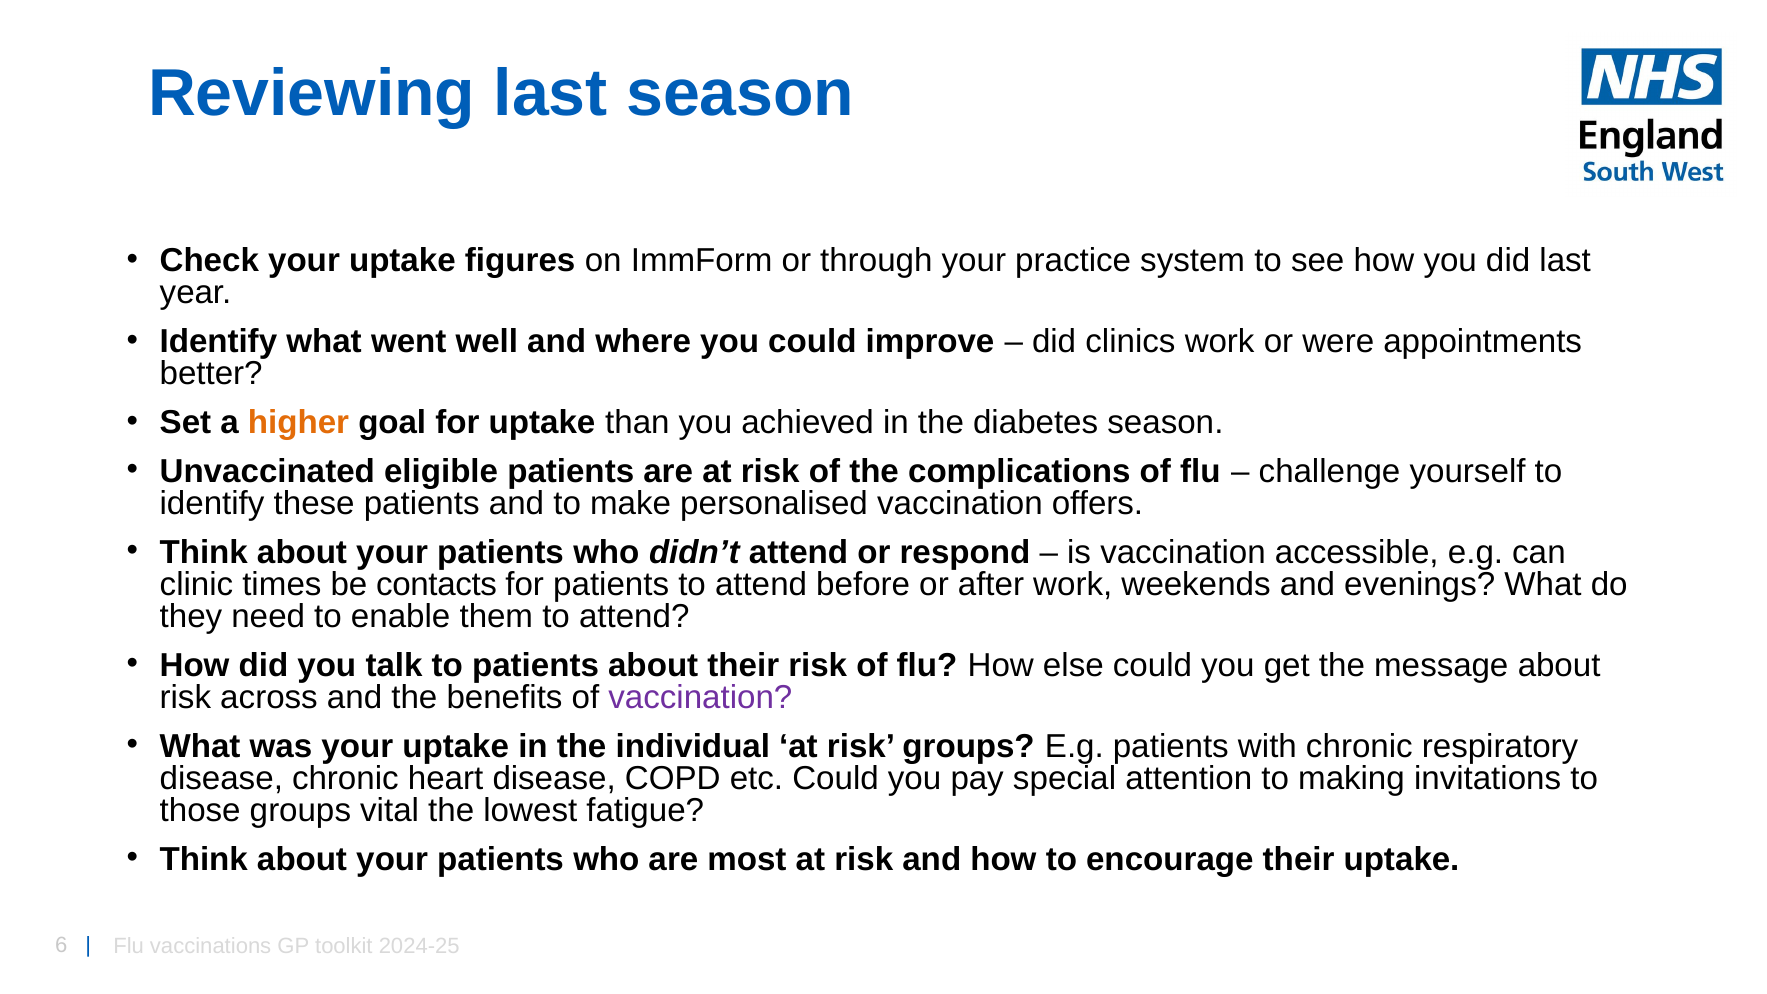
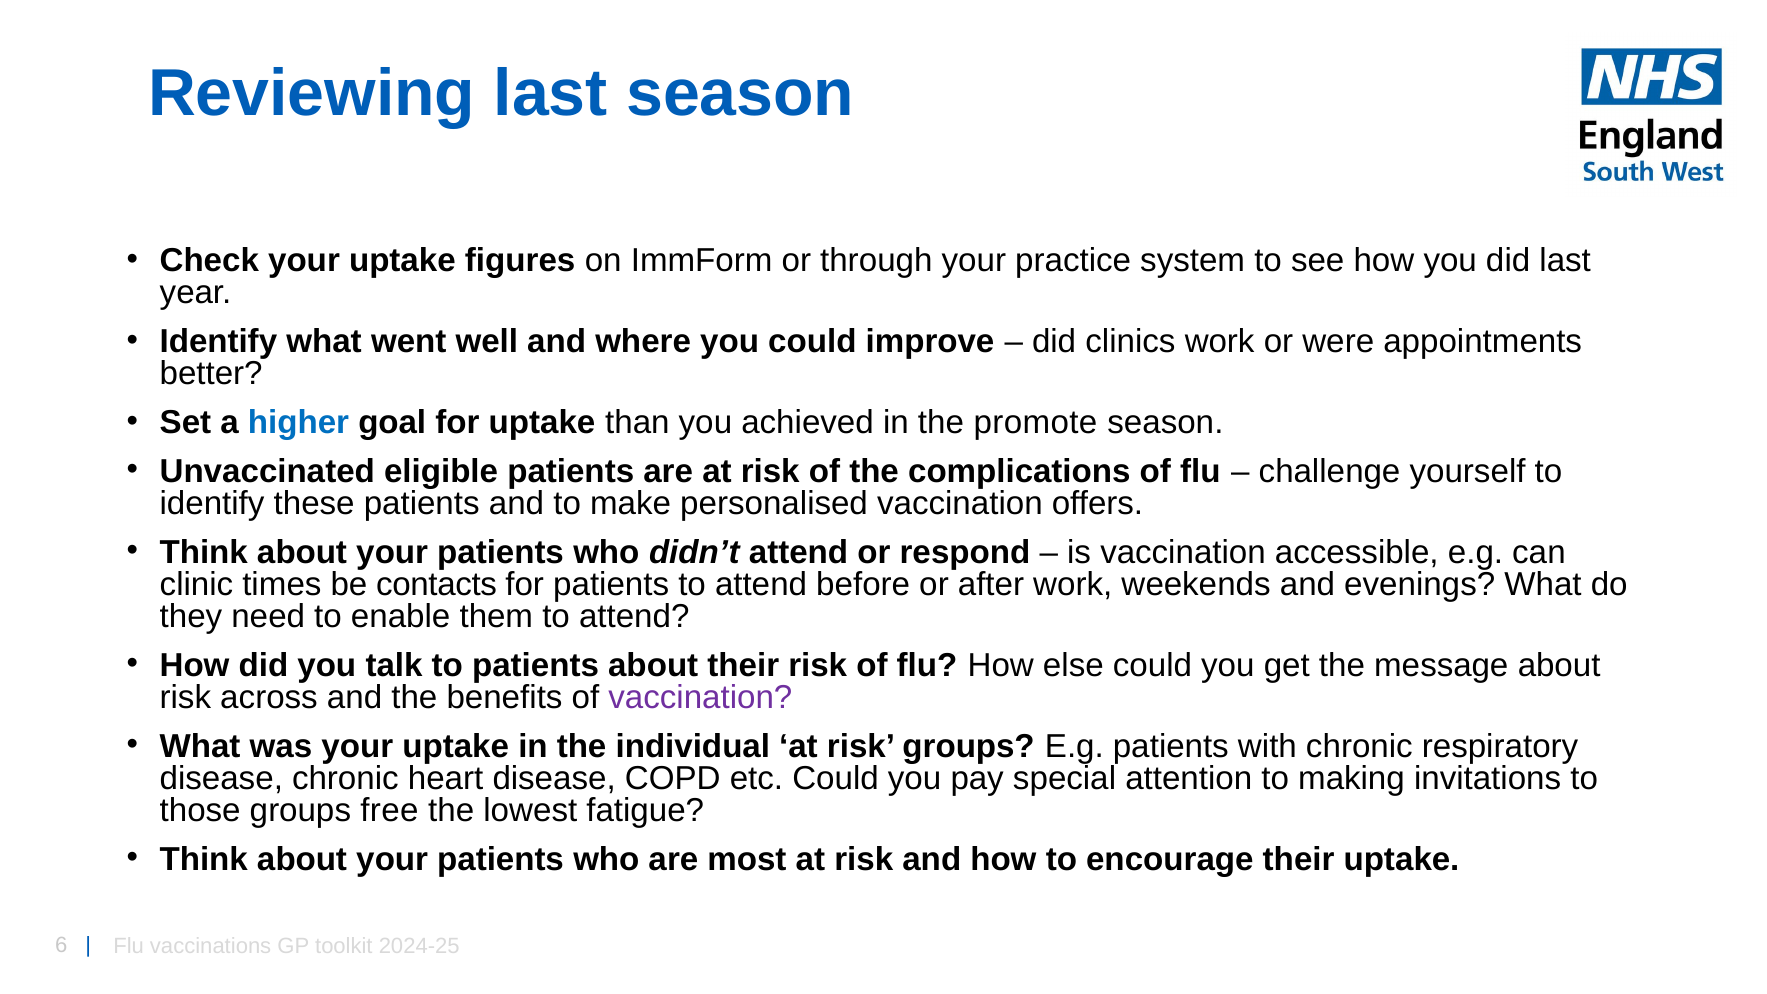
higher colour: orange -> blue
diabetes: diabetes -> promote
vital: vital -> free
